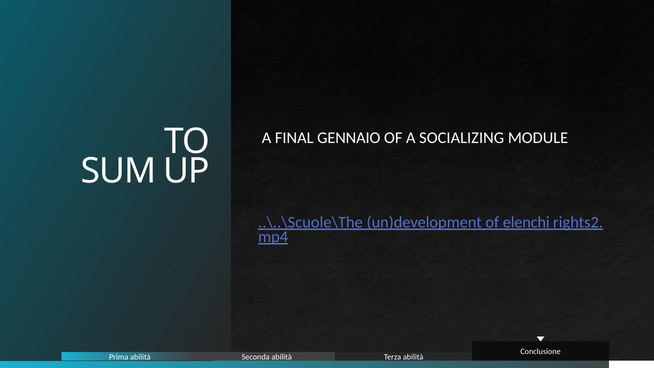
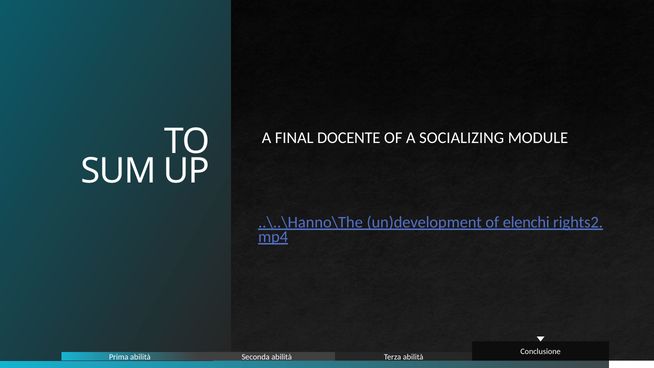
GENNAIO: GENNAIO -> DOCENTE
..\..\Scuole\The: ..\..\Scuole\The -> ..\..\Hanno\The
